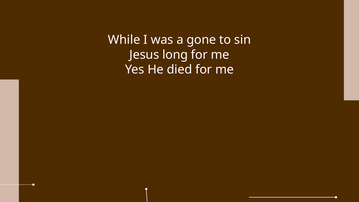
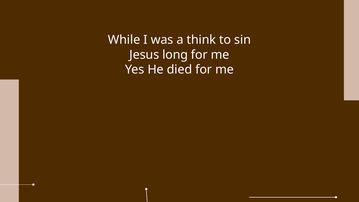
gone: gone -> think
